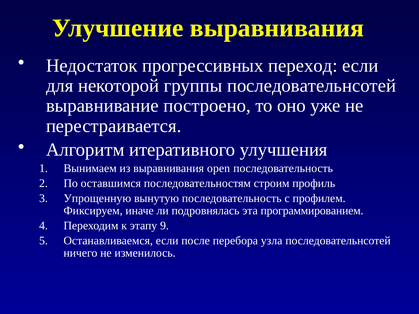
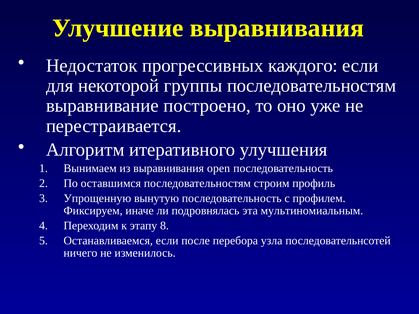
переход: переход -> каждого
группы последовательнсотей: последовательнсотей -> последовательностям
программированием: программированием -> мультиномиальным
9: 9 -> 8
